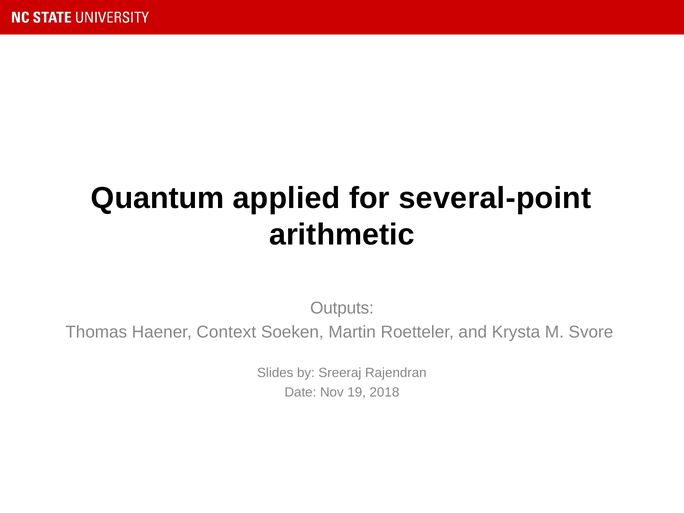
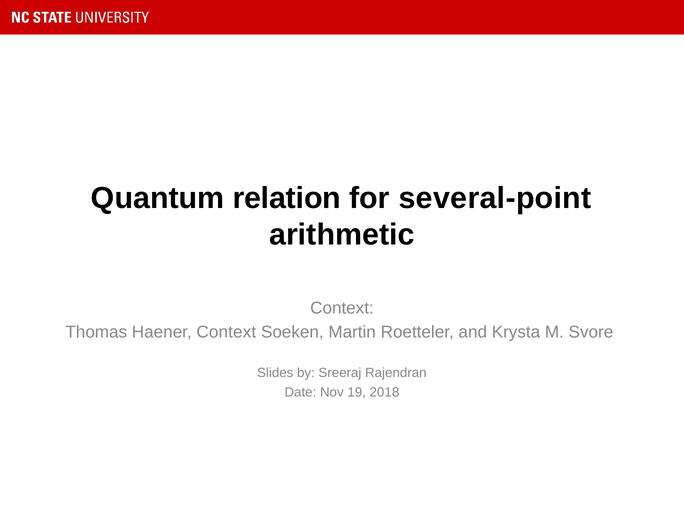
applied: applied -> relation
Outputs at (342, 308): Outputs -> Context
